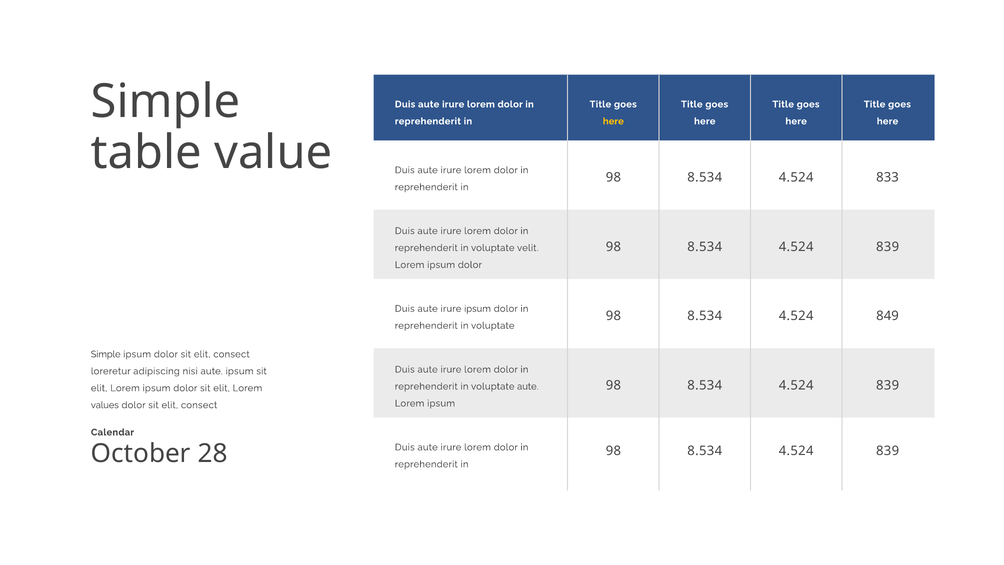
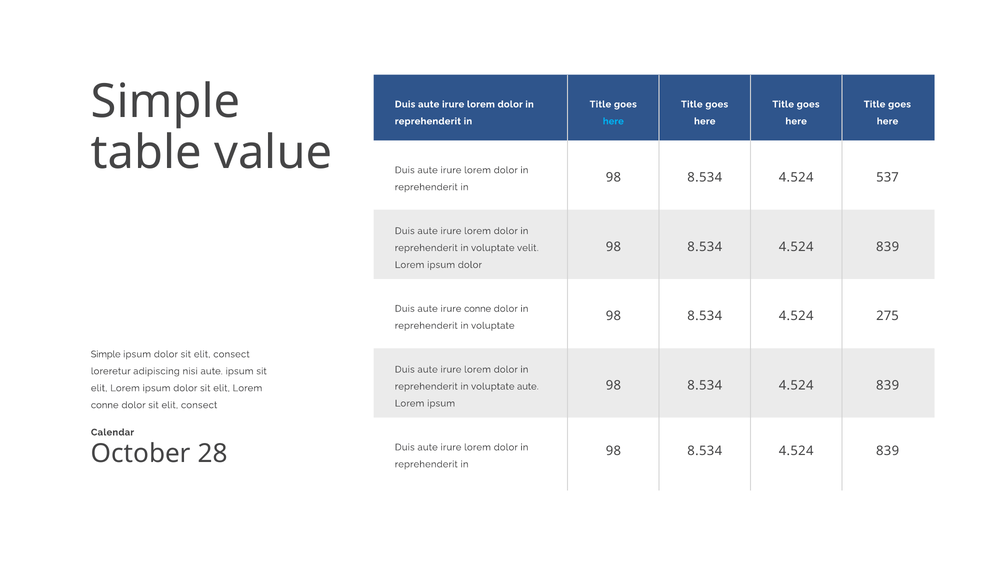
here at (613, 121) colour: yellow -> light blue
833: 833 -> 537
irure ipsum: ipsum -> conne
849: 849 -> 275
values at (105, 405): values -> conne
